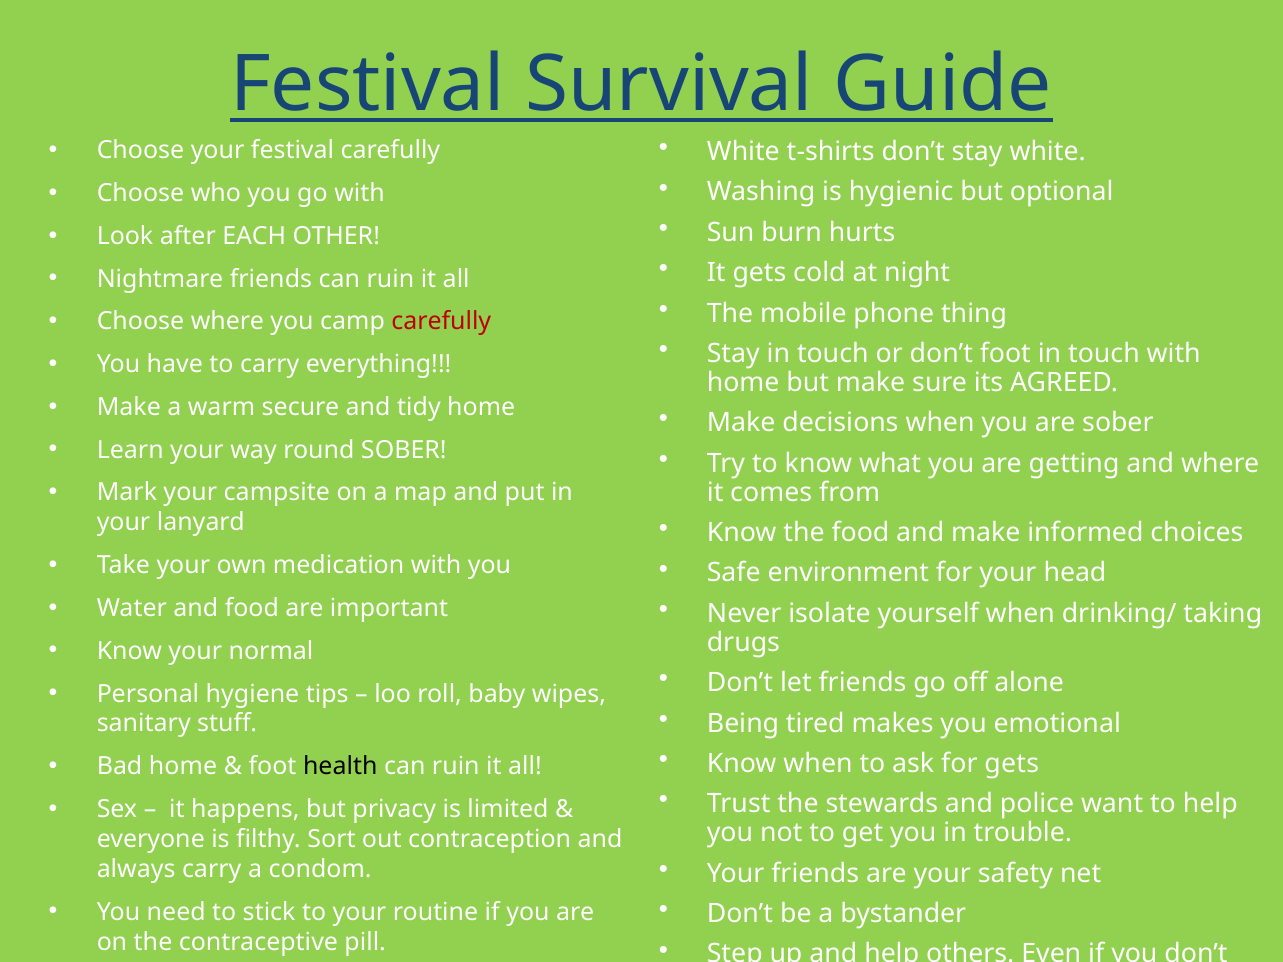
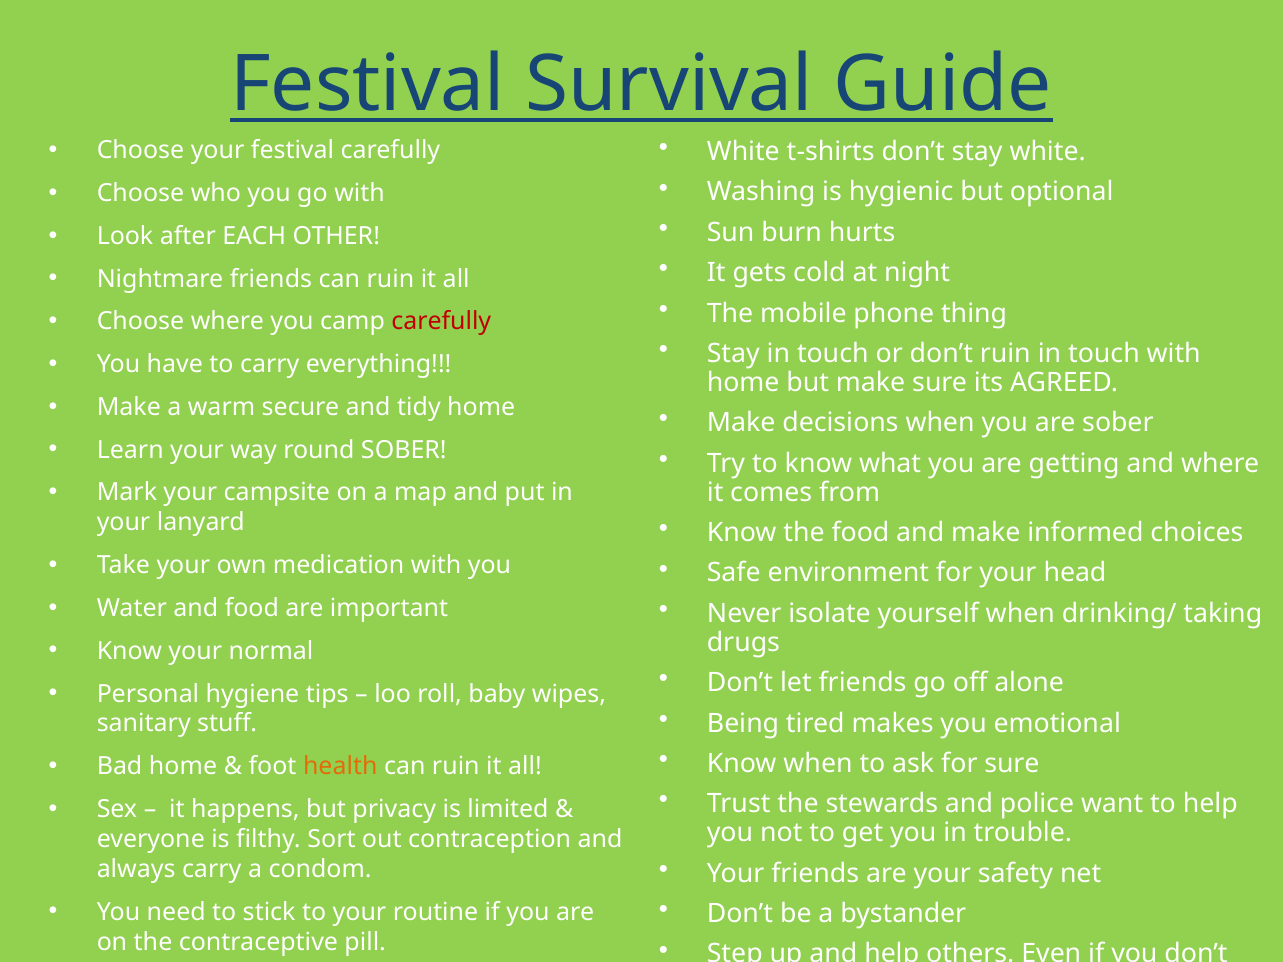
don’t foot: foot -> ruin
for gets: gets -> sure
health colour: black -> orange
